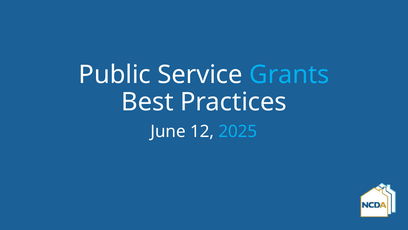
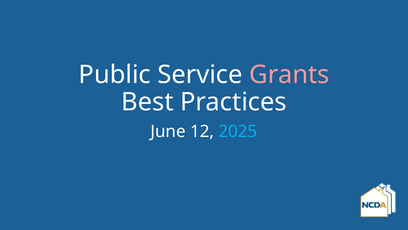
Grants colour: light blue -> pink
